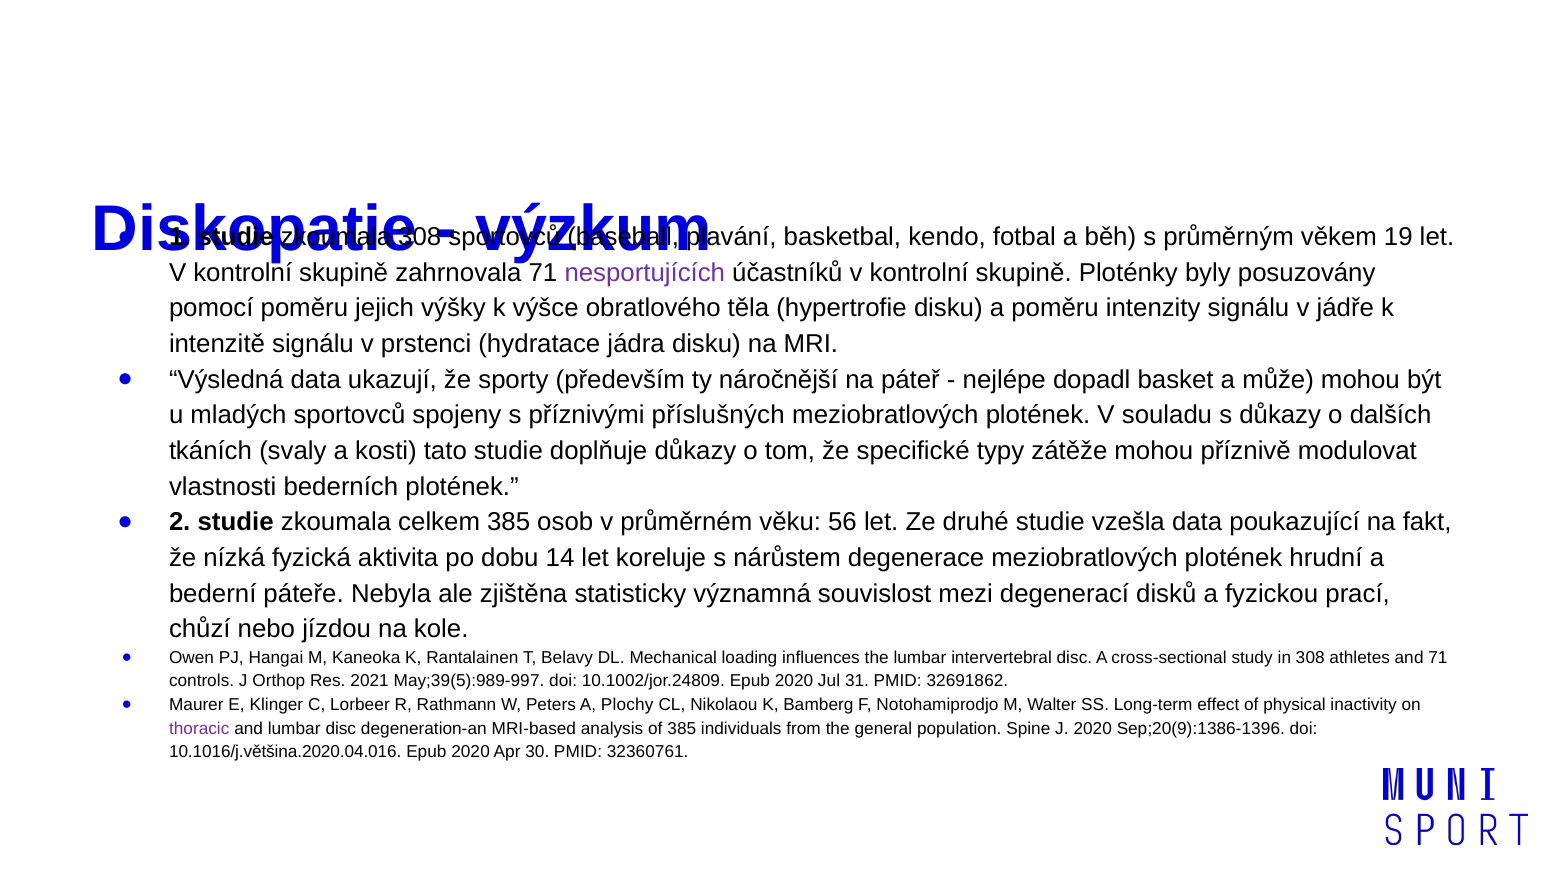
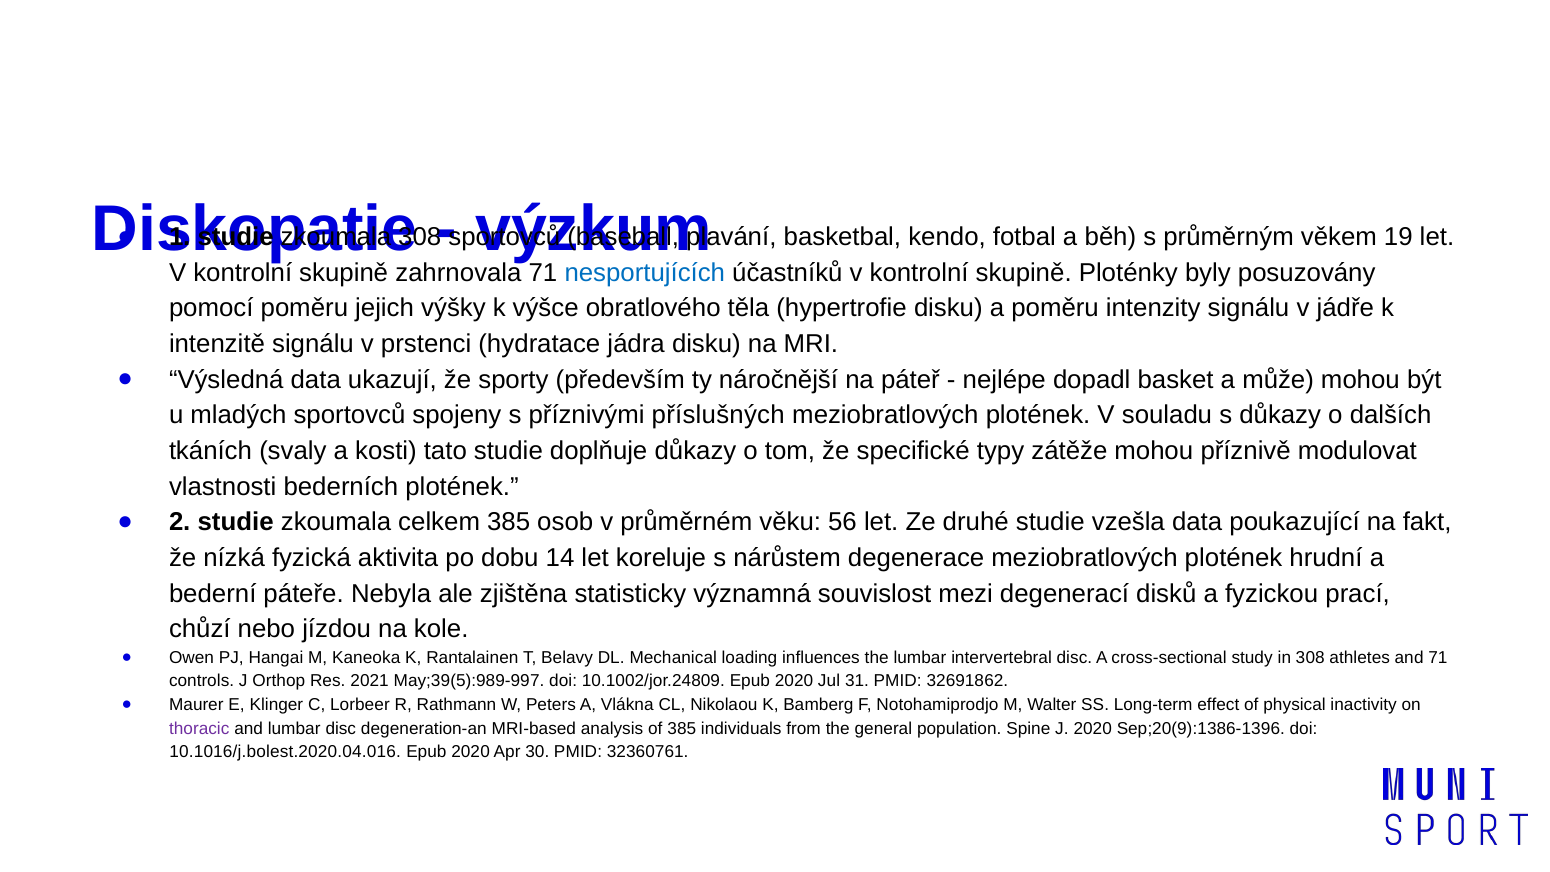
nesportujících colour: purple -> blue
Plochy: Plochy -> Vlákna
10.1016/j.většina.2020.04.016: 10.1016/j.většina.2020.04.016 -> 10.1016/j.bolest.2020.04.016
